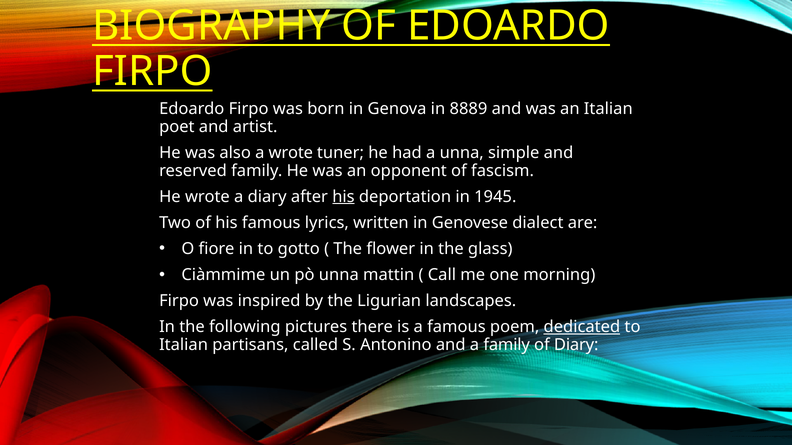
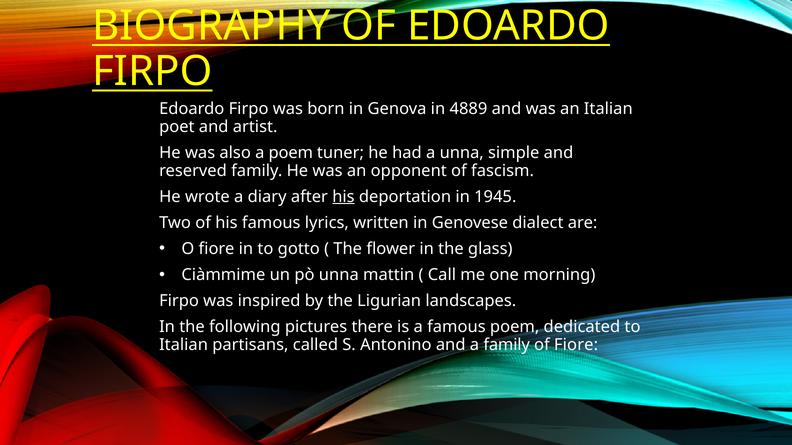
8889: 8889 -> 4889
a wrote: wrote -> poem
dedicated underline: present -> none
of Diary: Diary -> Fiore
